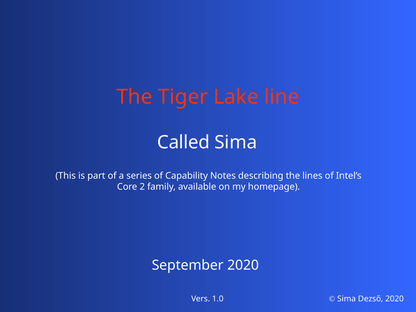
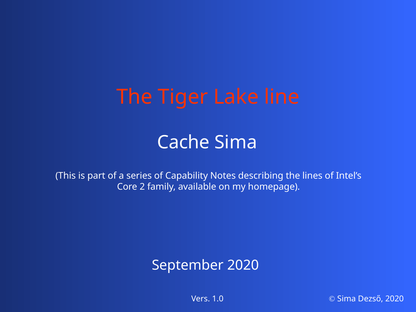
Called: Called -> Cache
